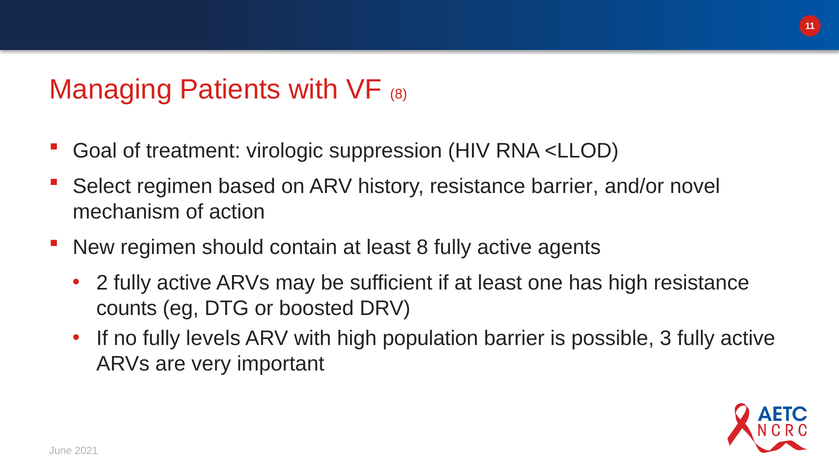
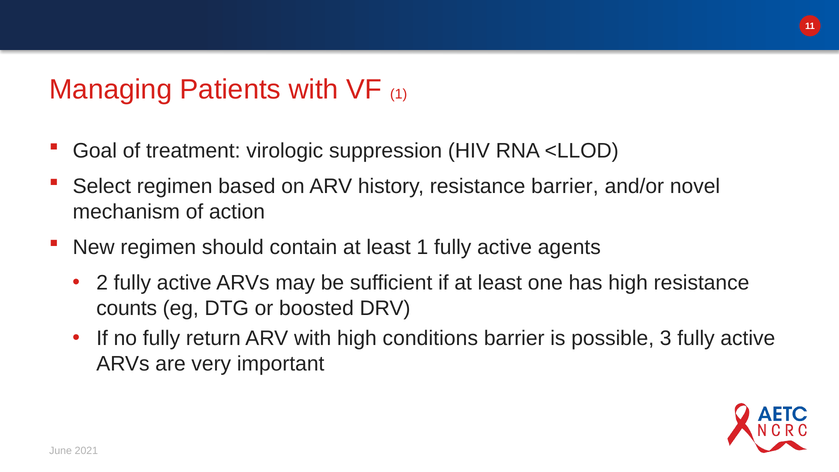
VF 8: 8 -> 1
least 8: 8 -> 1
levels: levels -> return
population: population -> conditions
